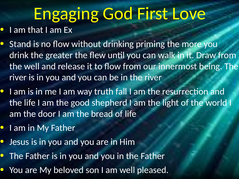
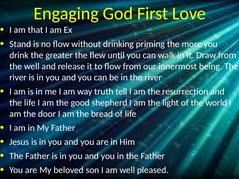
fall: fall -> tell
